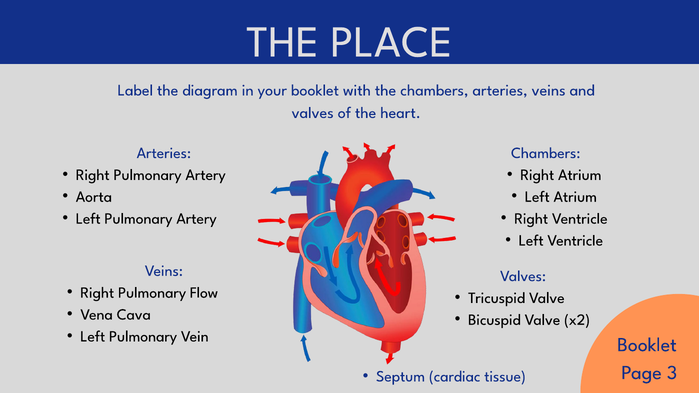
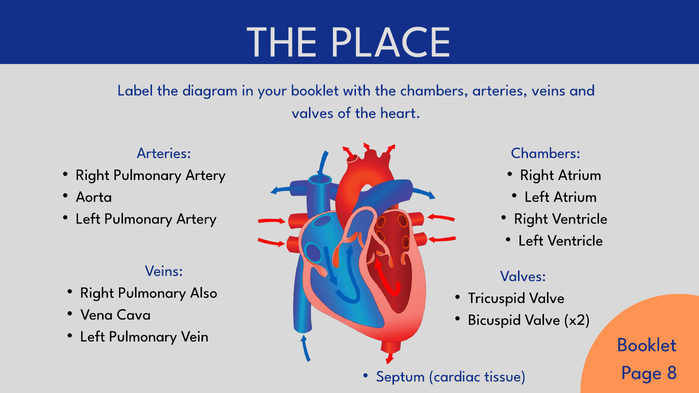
Flow: Flow -> Also
3: 3 -> 8
